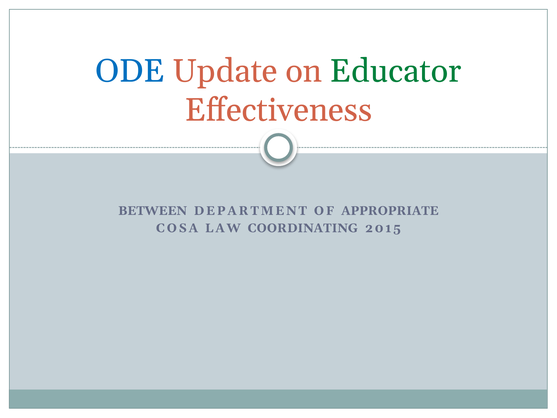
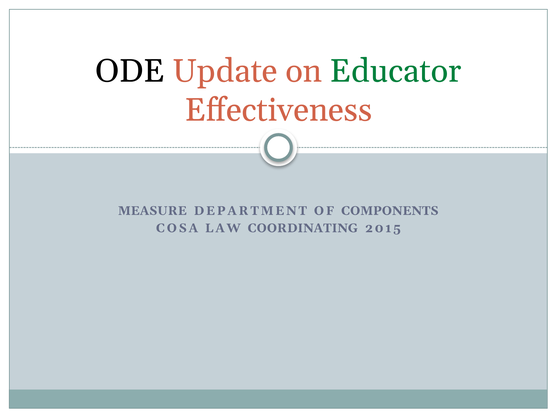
ODE colour: blue -> black
BETWEEN: BETWEEN -> MEASURE
APPROPRIATE: APPROPRIATE -> COMPONENTS
